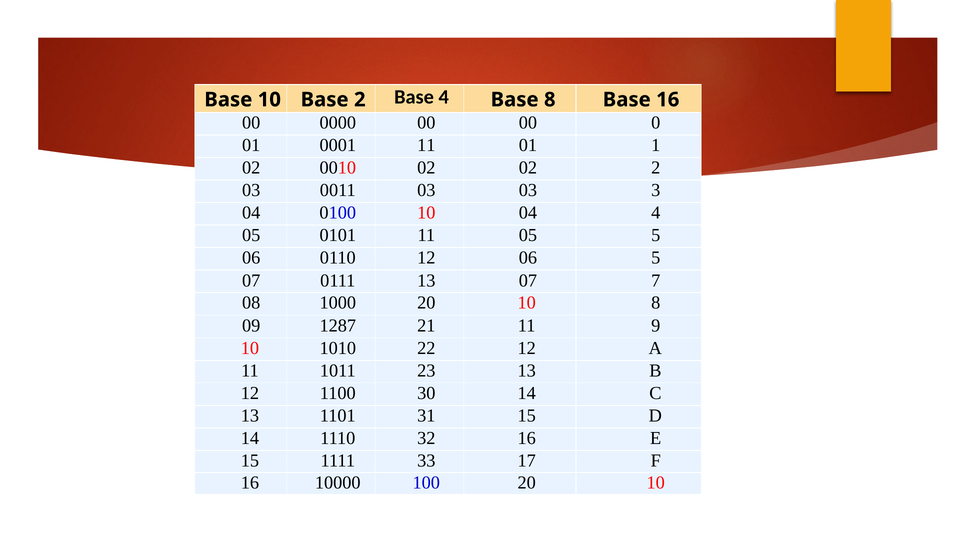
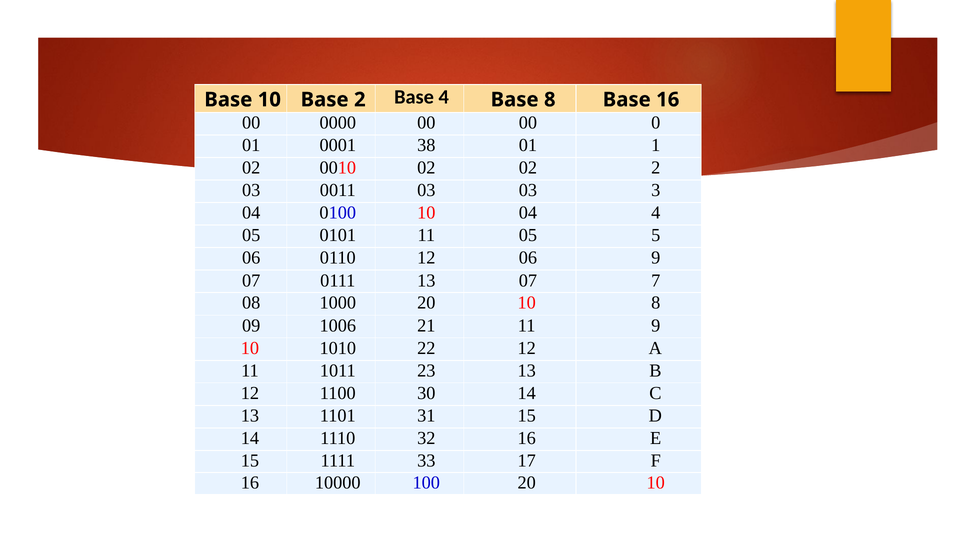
0001 11: 11 -> 38
06 5: 5 -> 9
1287: 1287 -> 1006
